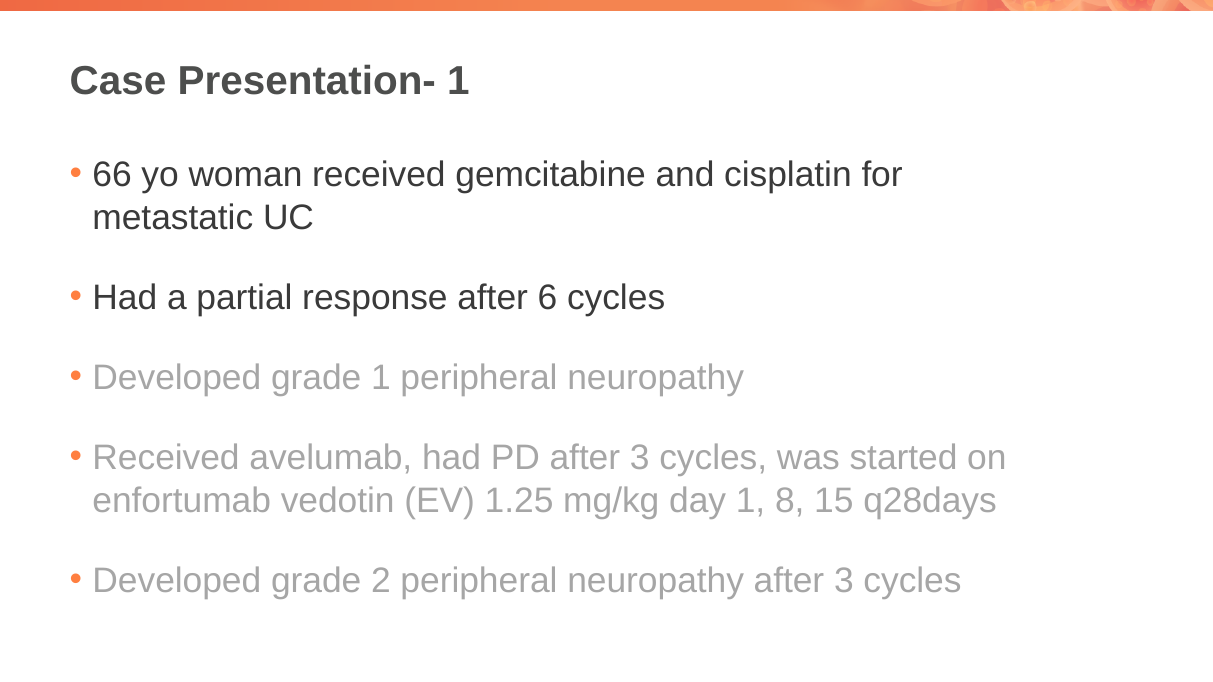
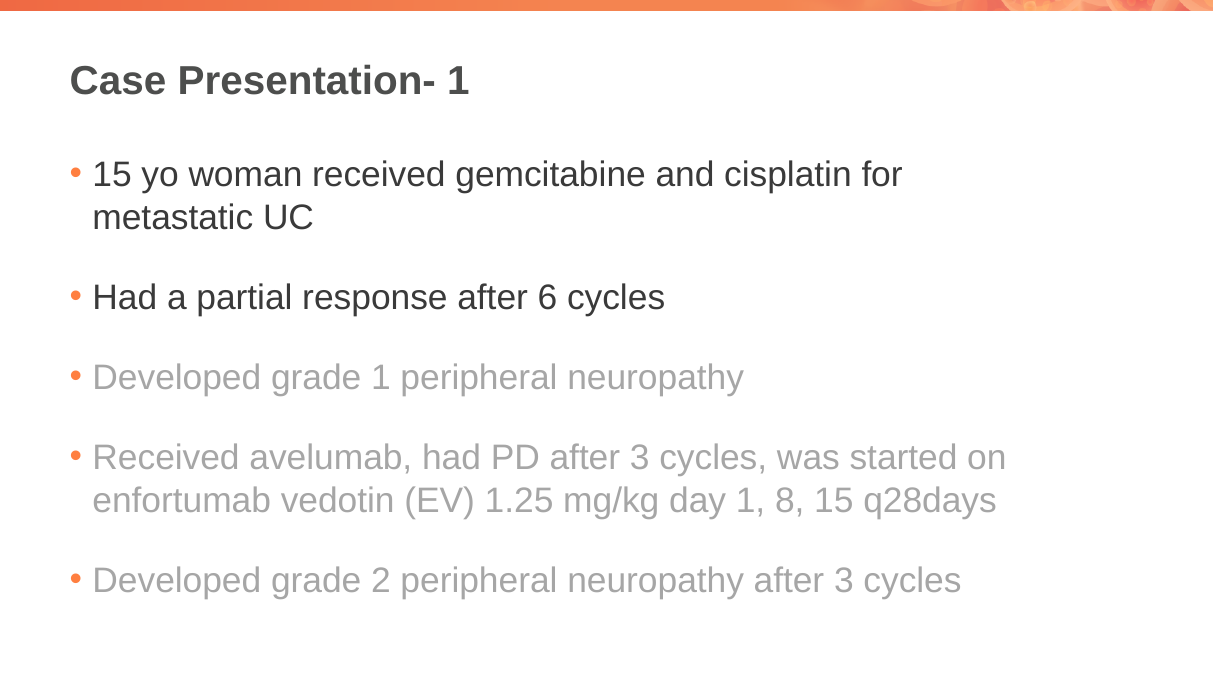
66 at (112, 175): 66 -> 15
